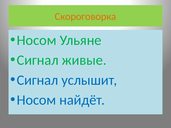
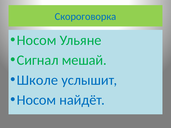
Скороговорка colour: orange -> blue
живые: живые -> мешай
Сигнал at (37, 80): Сигнал -> Школе
